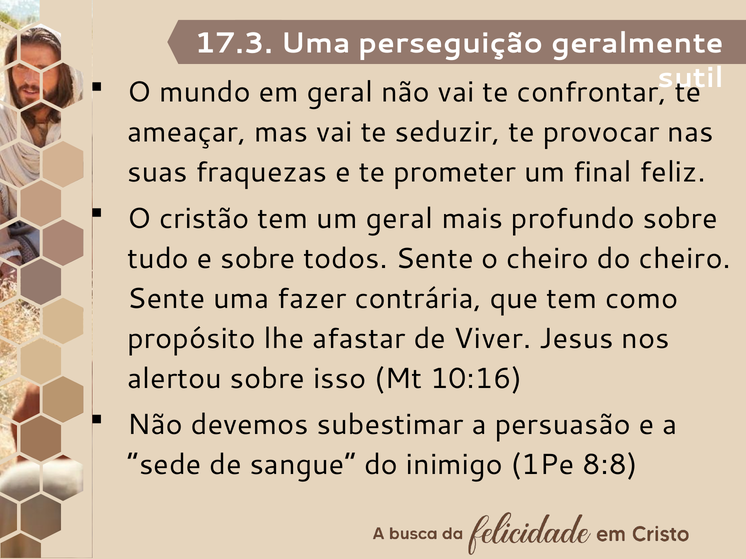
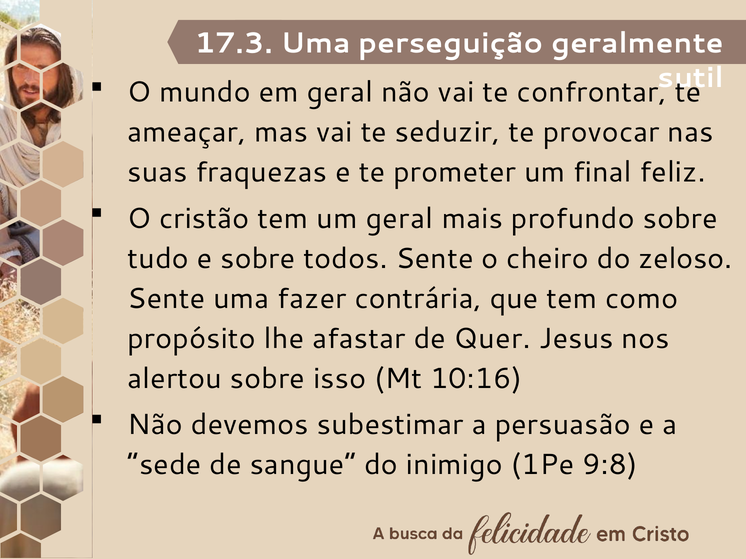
do cheiro: cheiro -> zeloso
Viver: Viver -> Quer
8:8: 8:8 -> 9:8
